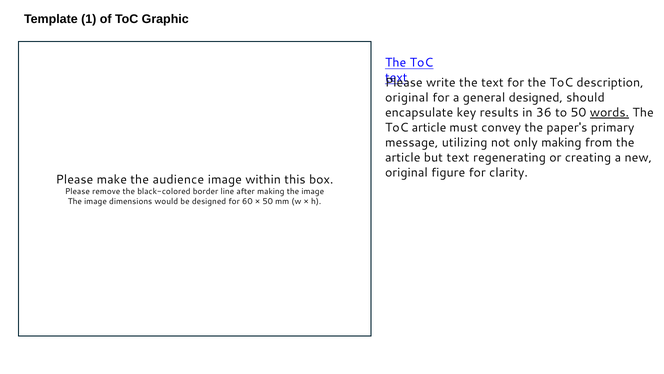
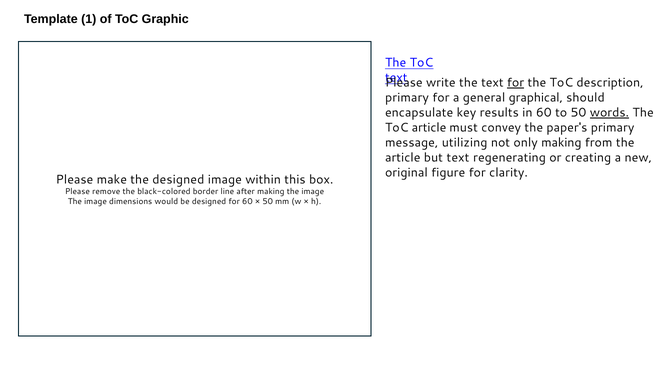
for at (516, 83) underline: none -> present
original at (407, 97): original -> primary
general designed: designed -> graphical
in 36: 36 -> 60
the audience: audience -> designed
